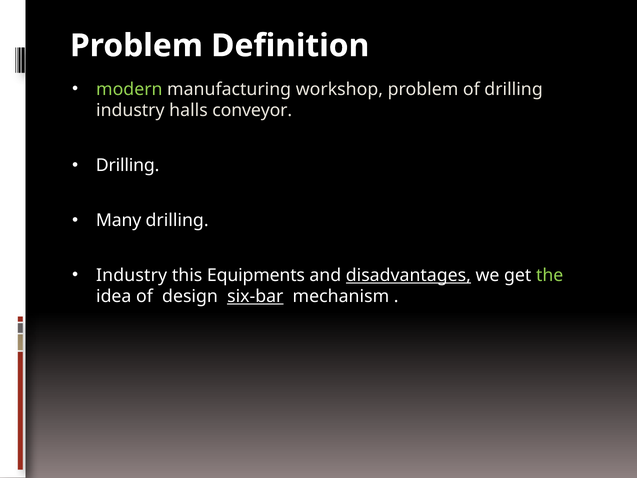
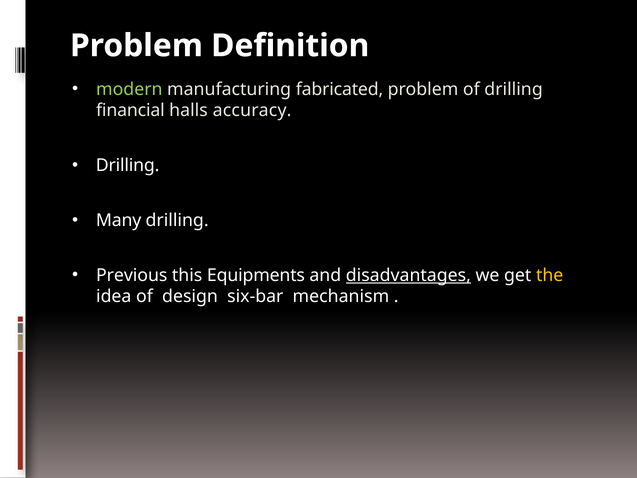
workshop: workshop -> fabricated
industry at (130, 111): industry -> financial
conveyor: conveyor -> accuracy
Industry at (132, 275): Industry -> Previous
the colour: light green -> yellow
six-bar underline: present -> none
